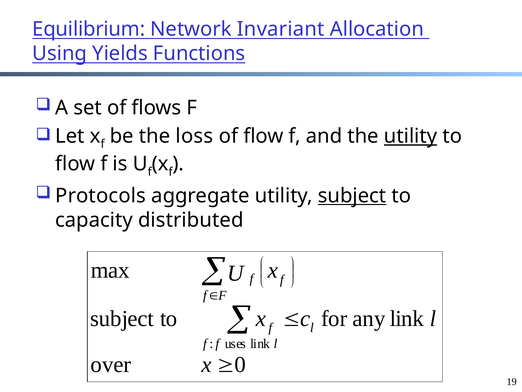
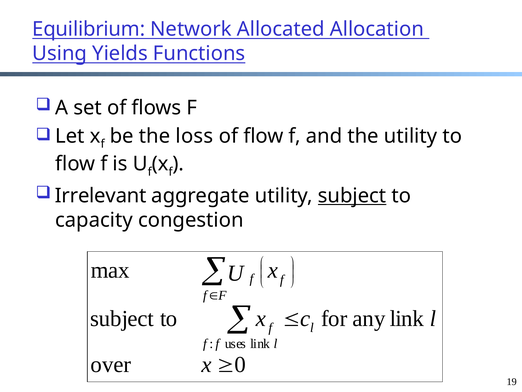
Invariant: Invariant -> Allocated
utility at (411, 136) underline: present -> none
Protocols: Protocols -> Irrelevant
distributed: distributed -> congestion
